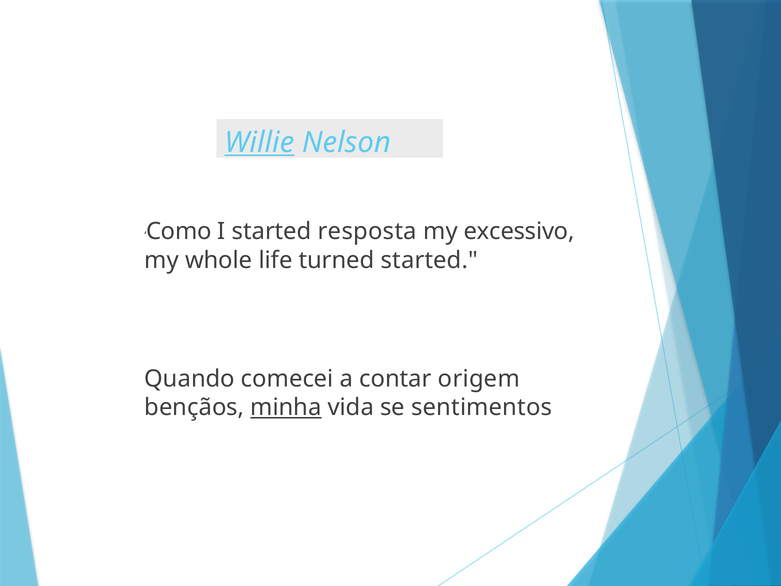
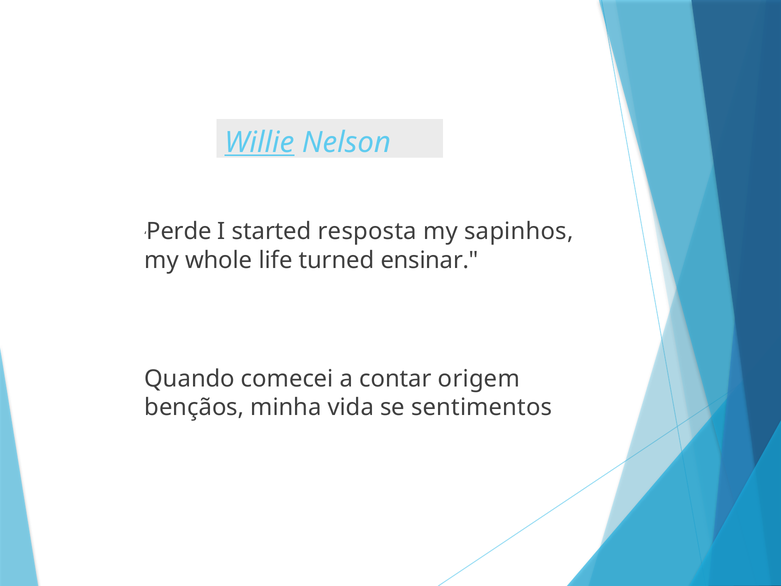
Como: Como -> Perde
excessivo: excessivo -> sapinhos
turned started: started -> ensinar
minha underline: present -> none
